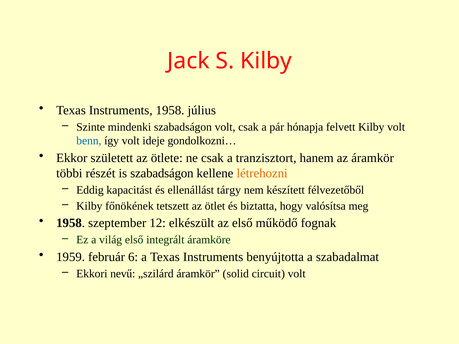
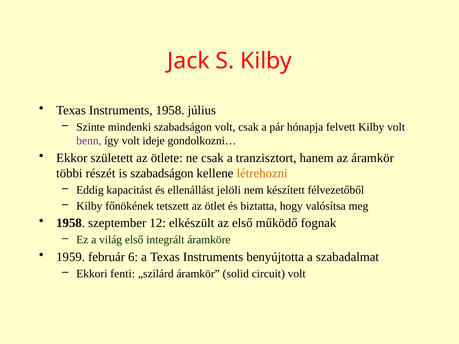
benn colour: blue -> purple
tárgy: tárgy -> jelöli
nevű: nevű -> fenti
